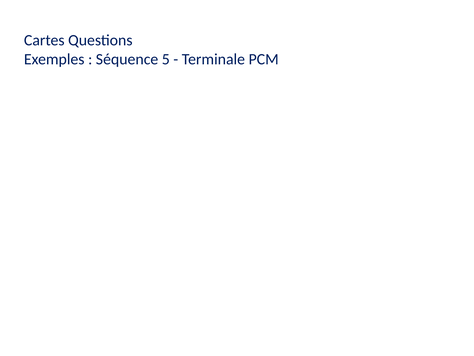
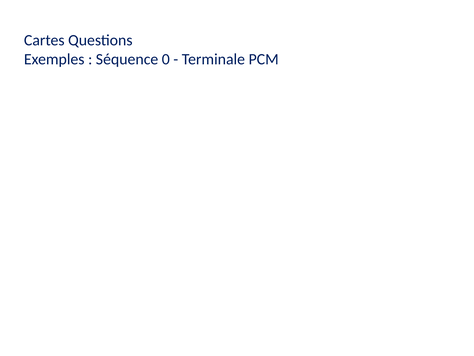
5: 5 -> 0
